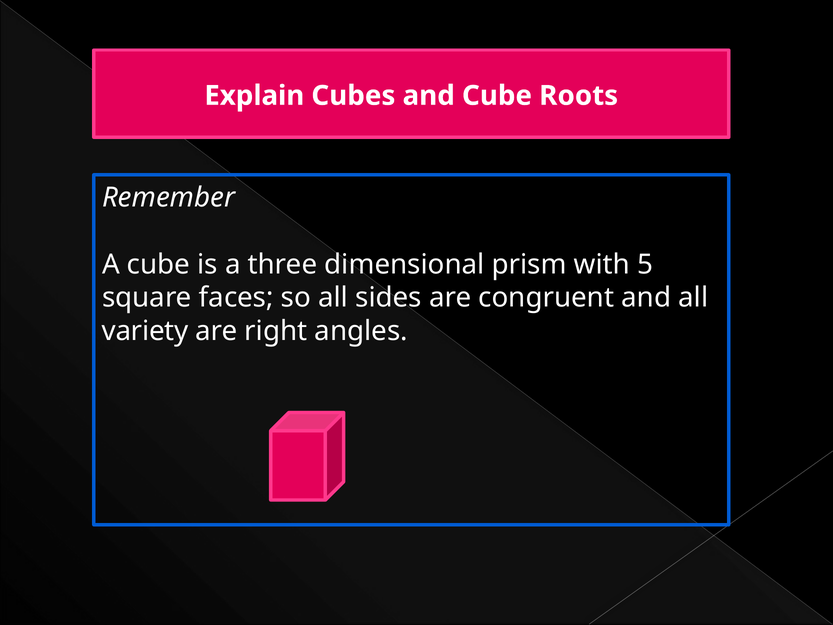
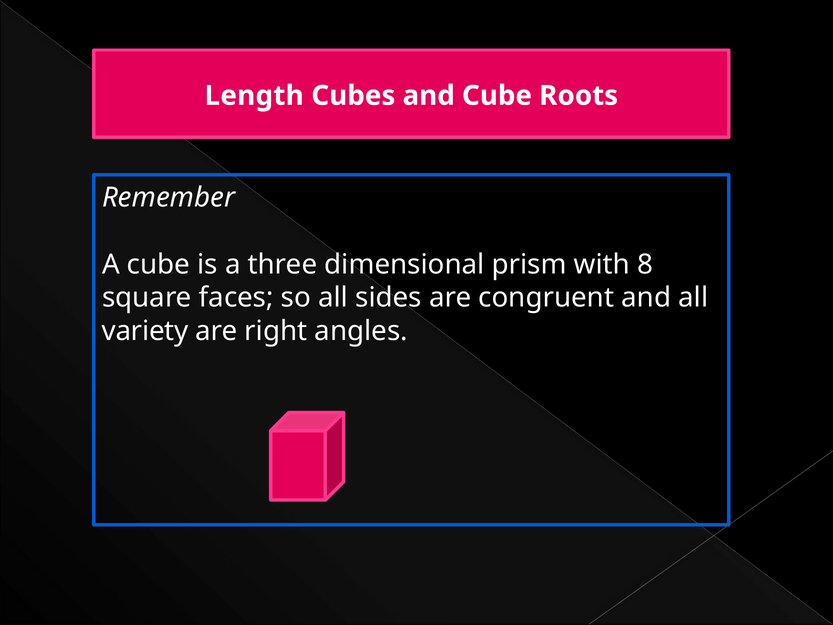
Explain: Explain -> Length
5: 5 -> 8
